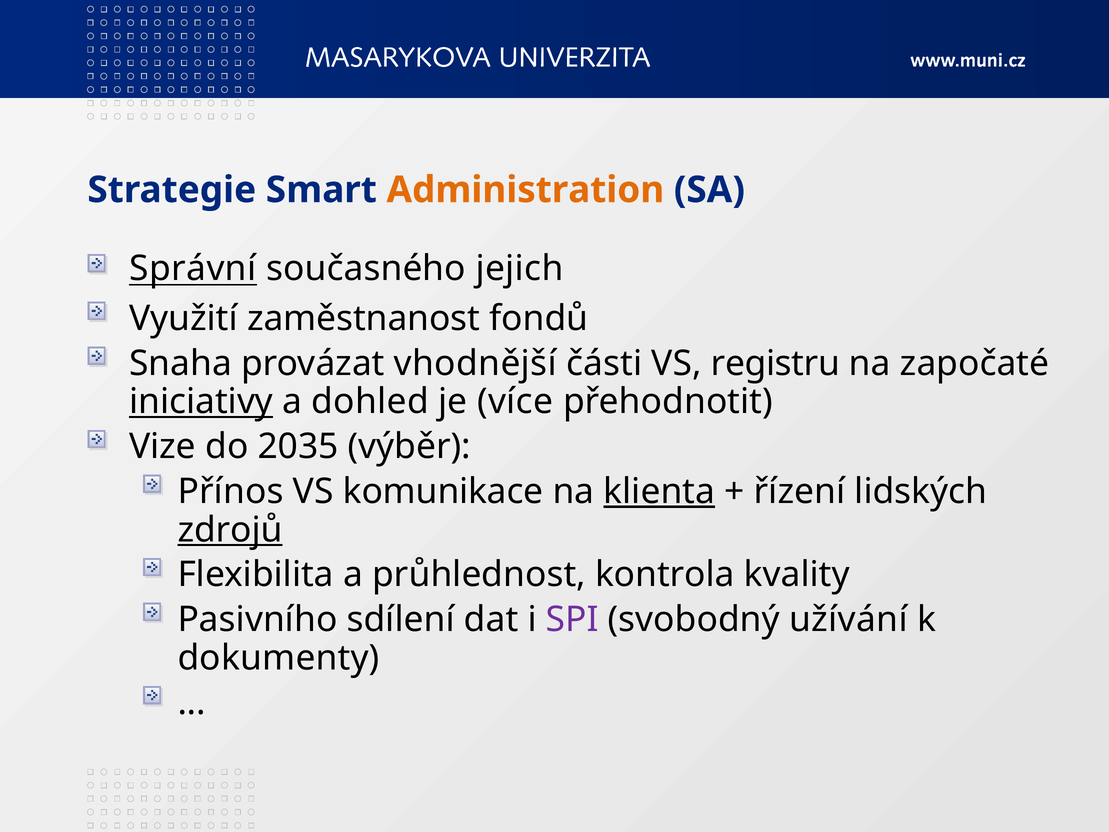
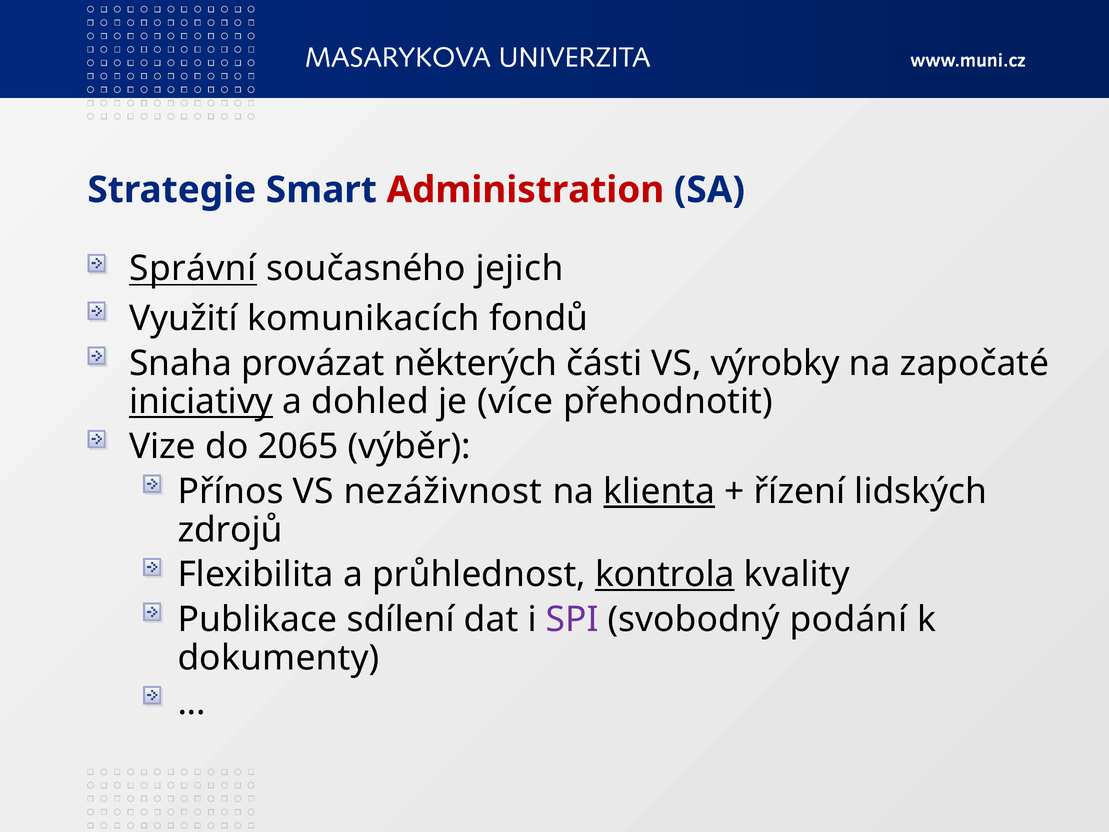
Administration colour: orange -> red
zaměstnanost: zaměstnanost -> komunikacích
vhodnější: vhodnější -> některých
registru: registru -> výrobky
2035: 2035 -> 2065
komunikace: komunikace -> nezáživnost
zdrojů underline: present -> none
kontrola underline: none -> present
Pasivního: Pasivního -> Publikace
užívání: užívání -> podání
